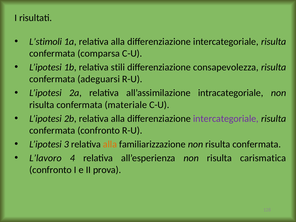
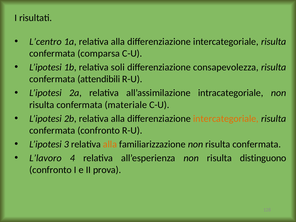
L’stimoli: L’stimoli -> L’centro
stili: stili -> soli
adeguarsi: adeguarsi -> attendibili
intercategoriale at (226, 119) colour: purple -> orange
carismatica: carismatica -> distinguono
